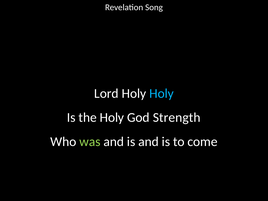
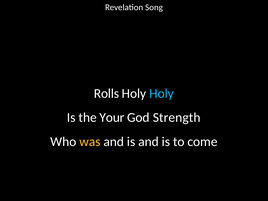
Lord: Lord -> Rolls
the Holy: Holy -> Your
was colour: light green -> yellow
